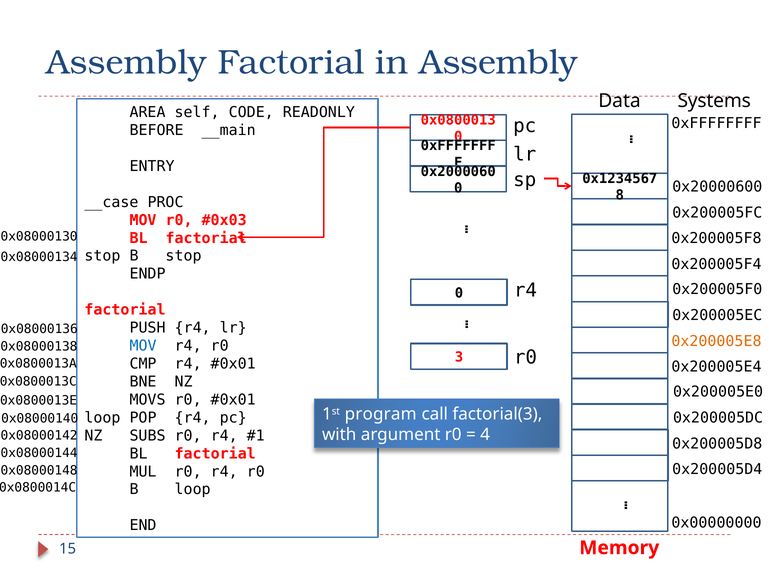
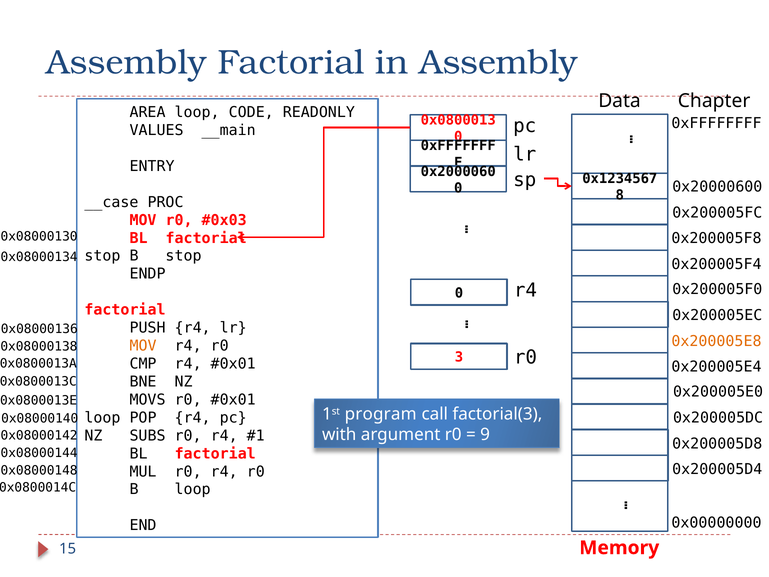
Systems: Systems -> Chapter
AREA self: self -> loop
BEFORE: BEFORE -> VALUES
MOV at (143, 346) colour: blue -> orange
4: 4 -> 9
